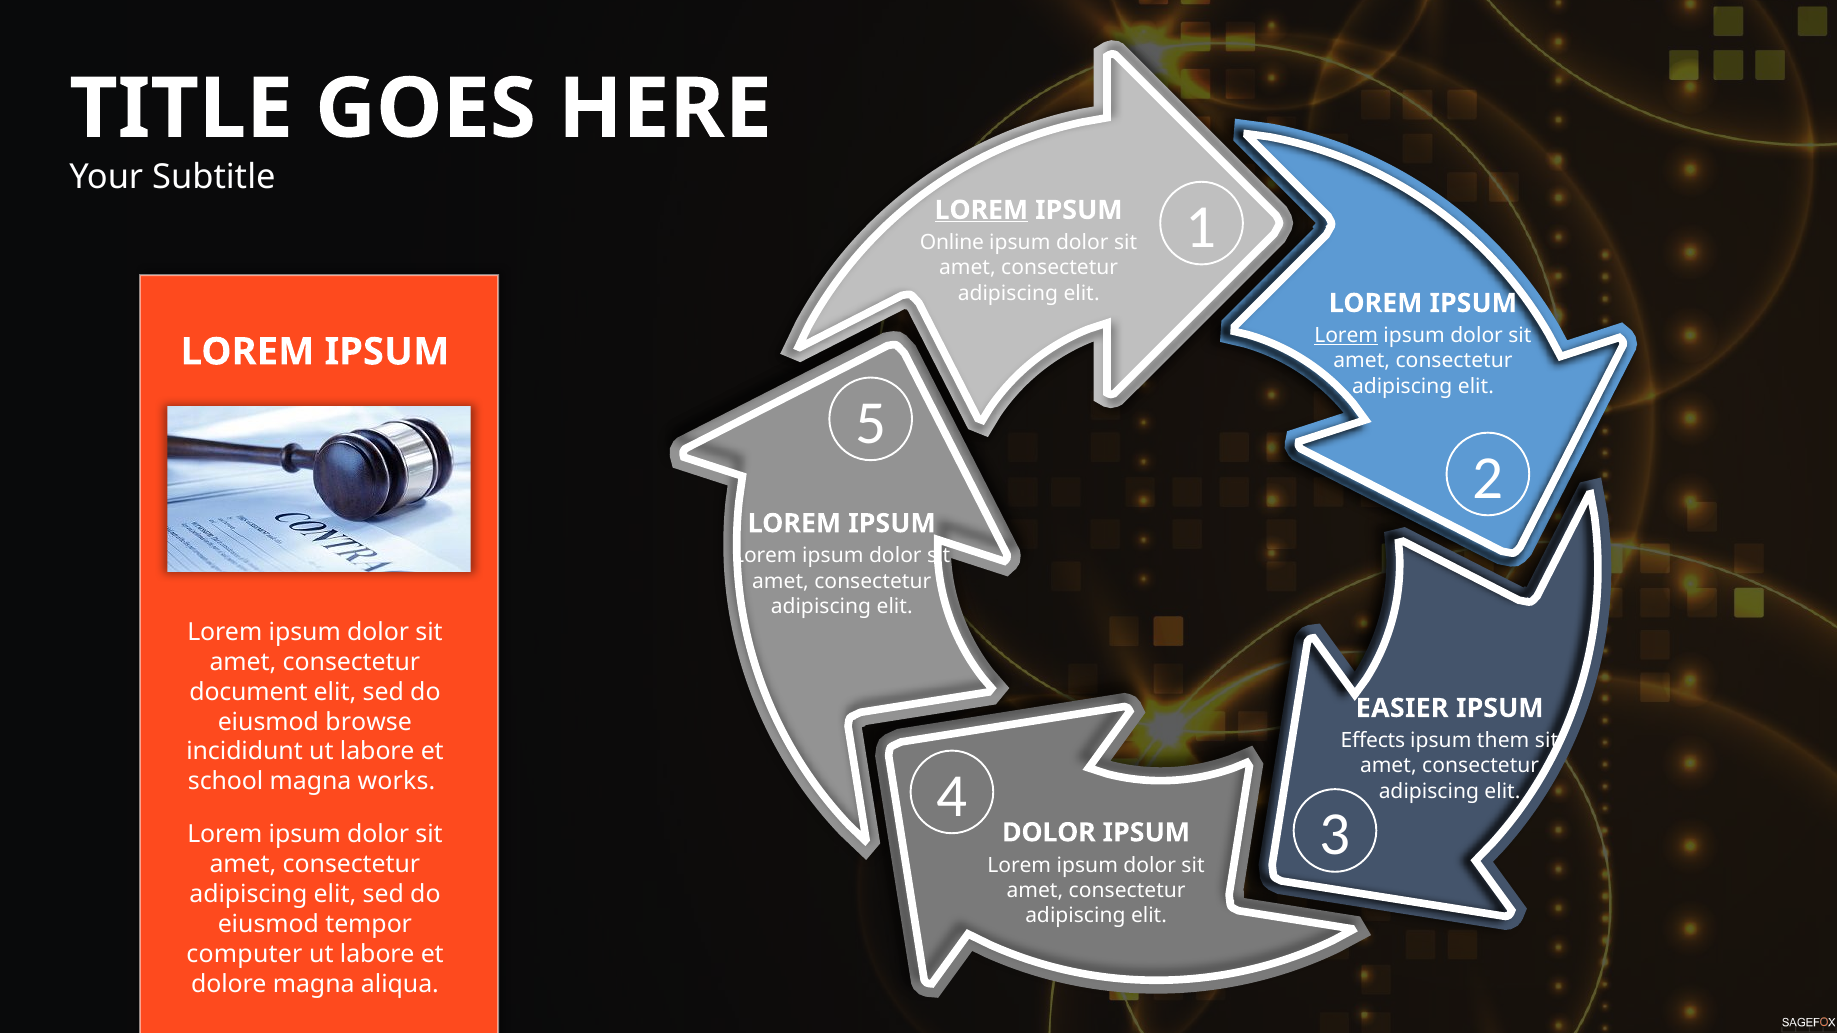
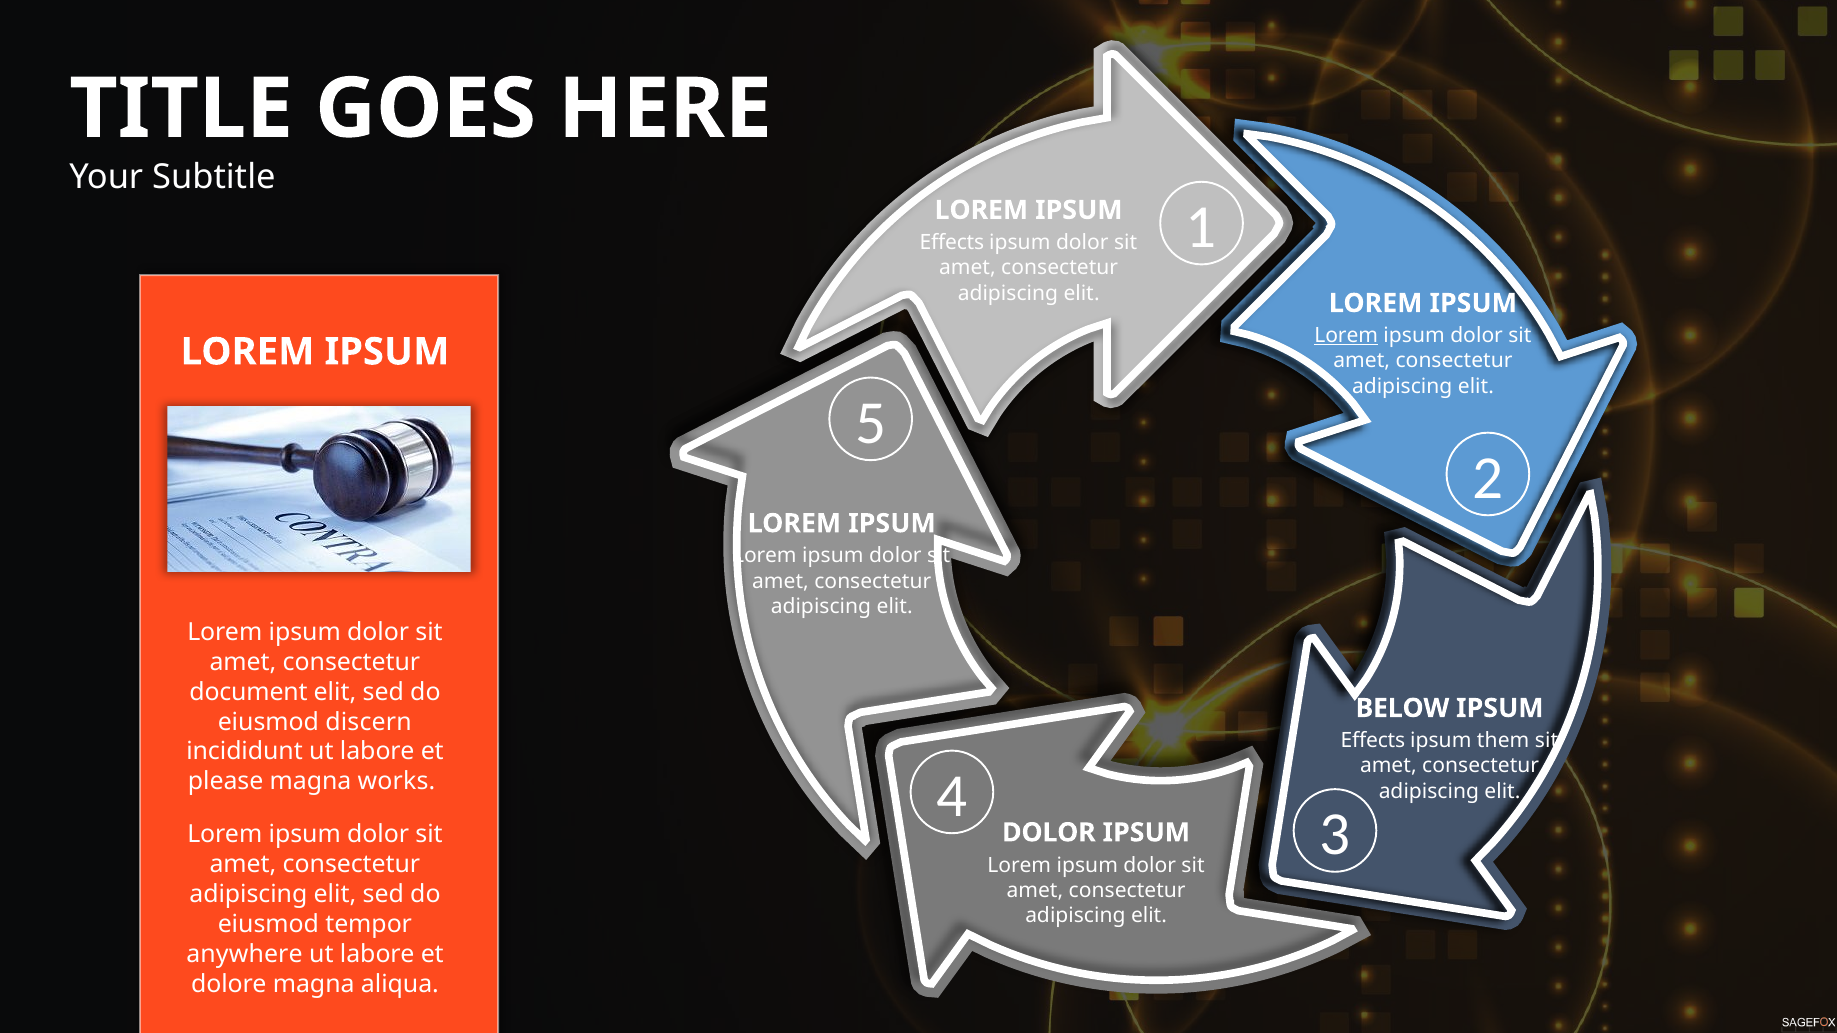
LOREM at (981, 210) underline: present -> none
Online at (952, 243): Online -> Effects
EASIER: EASIER -> BELOW
browse: browse -> discern
school: school -> please
computer: computer -> anywhere
